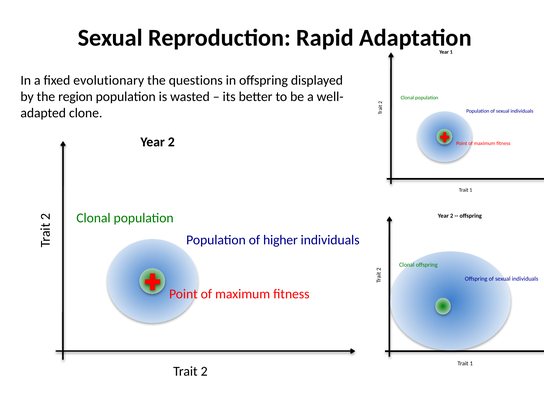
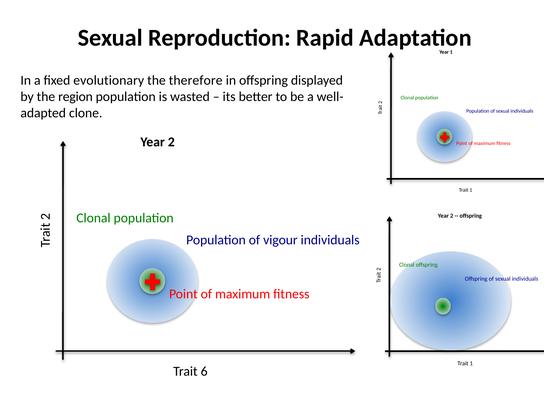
questions: questions -> therefore
higher: higher -> vigour
Trait 2: 2 -> 6
